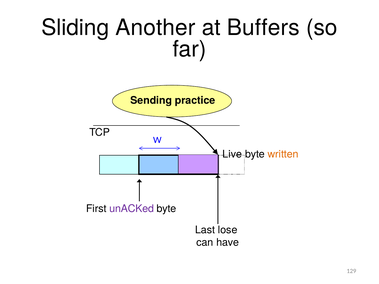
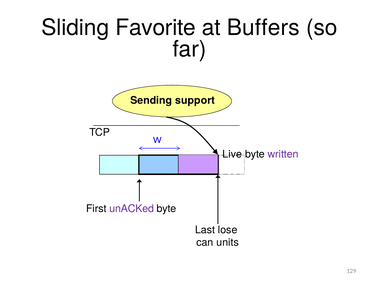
Another: Another -> Favorite
practice: practice -> support
written colour: orange -> purple
have: have -> units
